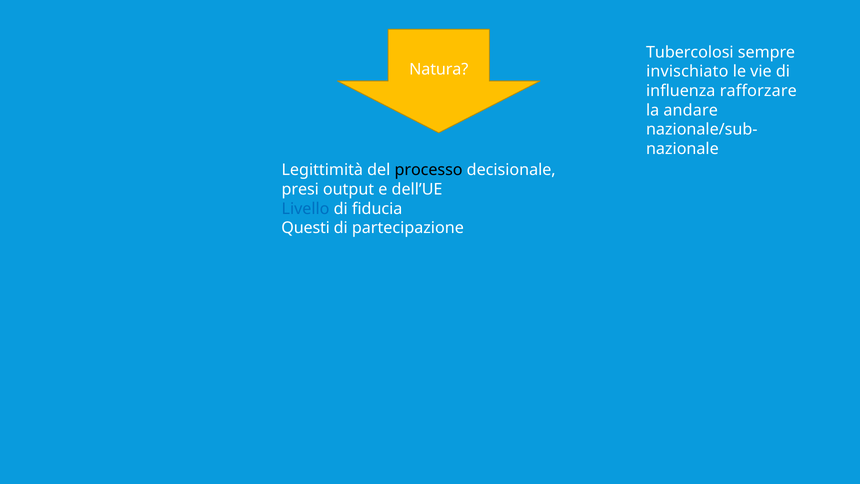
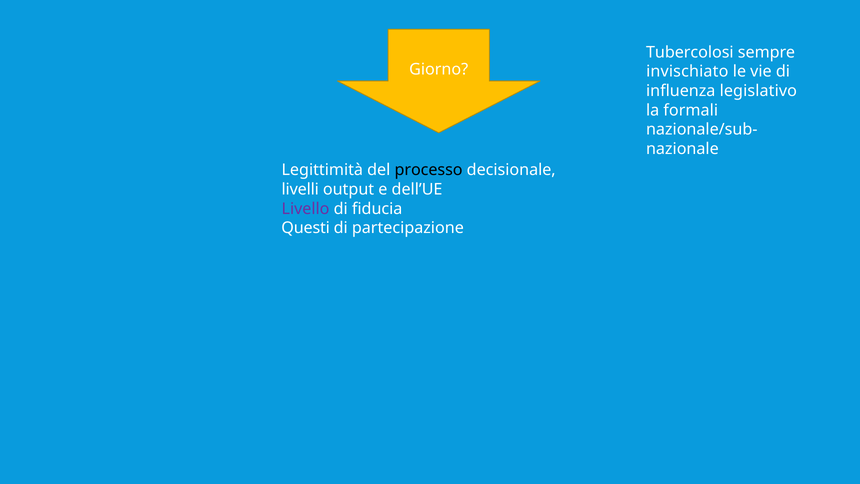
Natura: Natura -> Giorno
rafforzare: rafforzare -> legislativo
andare: andare -> formali
presi: presi -> livelli
Livello colour: blue -> purple
